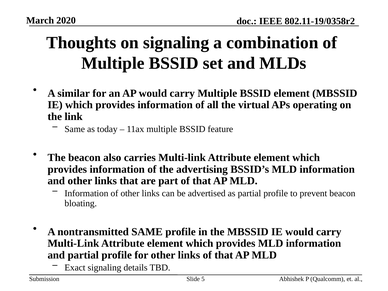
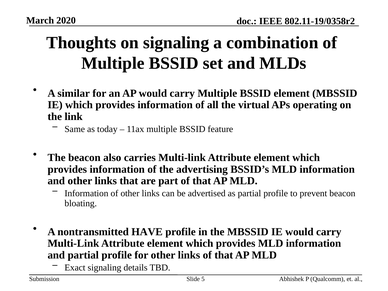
nontransmitted SAME: SAME -> HAVE
